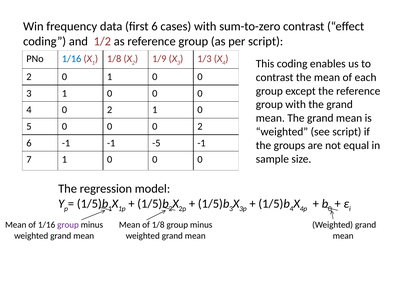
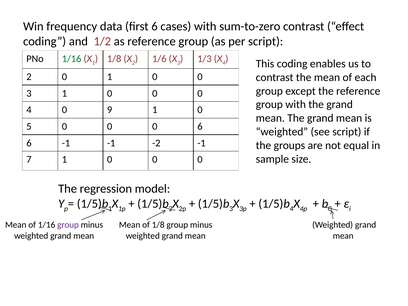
1/16 at (72, 59) colour: blue -> green
1/9: 1/9 -> 1/6
4 0 2: 2 -> 9
0 0 2: 2 -> 6
-5: -5 -> -2
